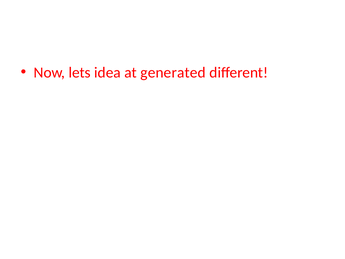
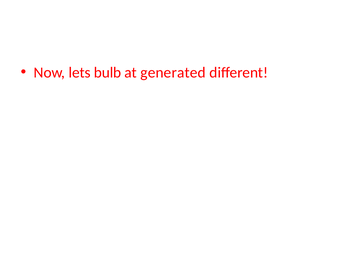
idea: idea -> bulb
